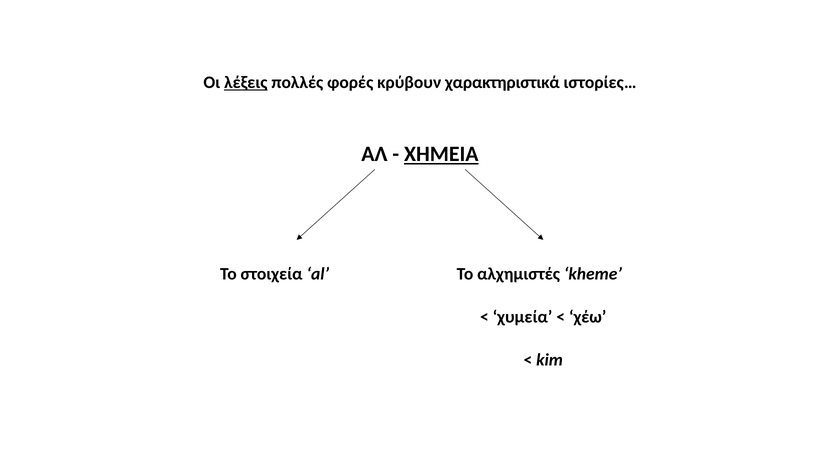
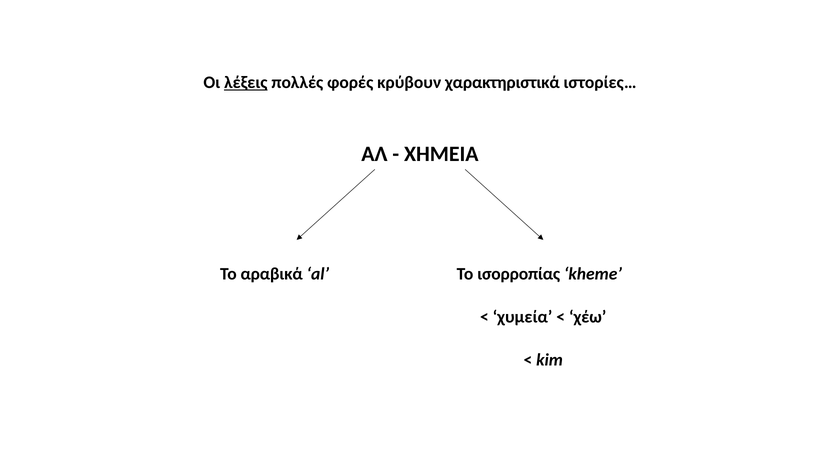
ΧΗΜΕΙΑ underline: present -> none
στοιχεία: στοιχεία -> αραβικά
αλχημιστές: αλχημιστές -> ισορροπίας
